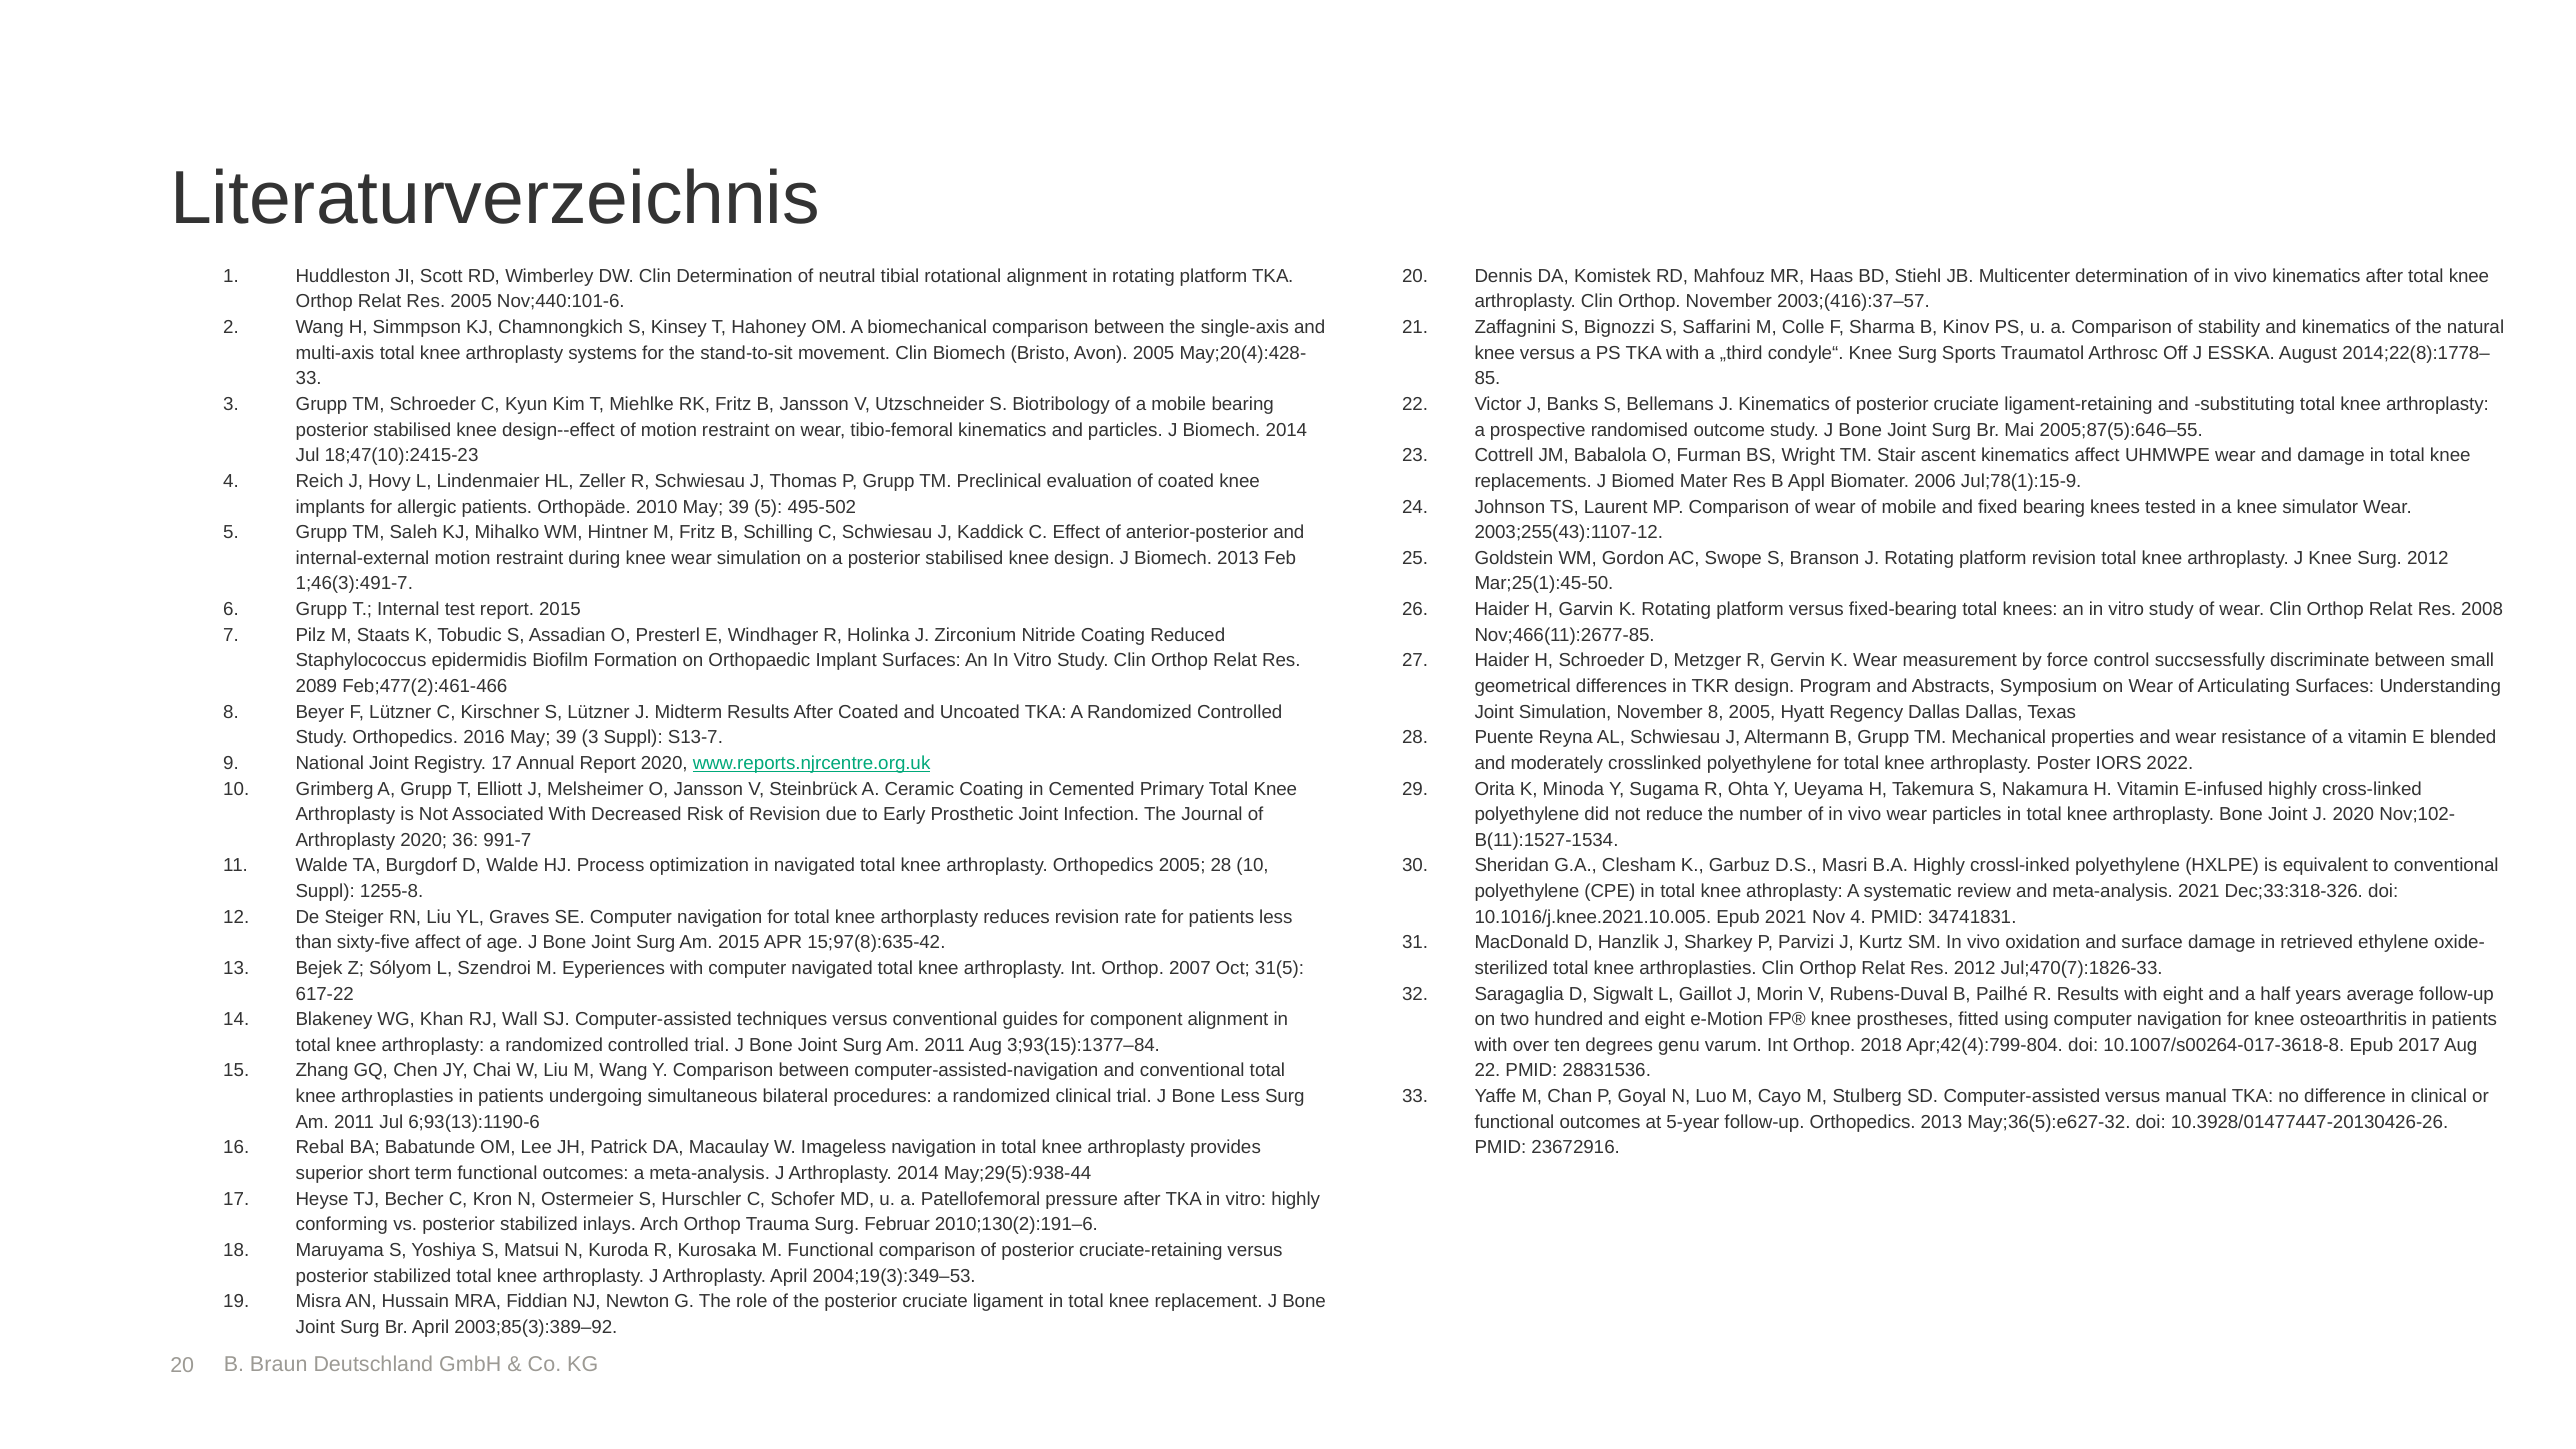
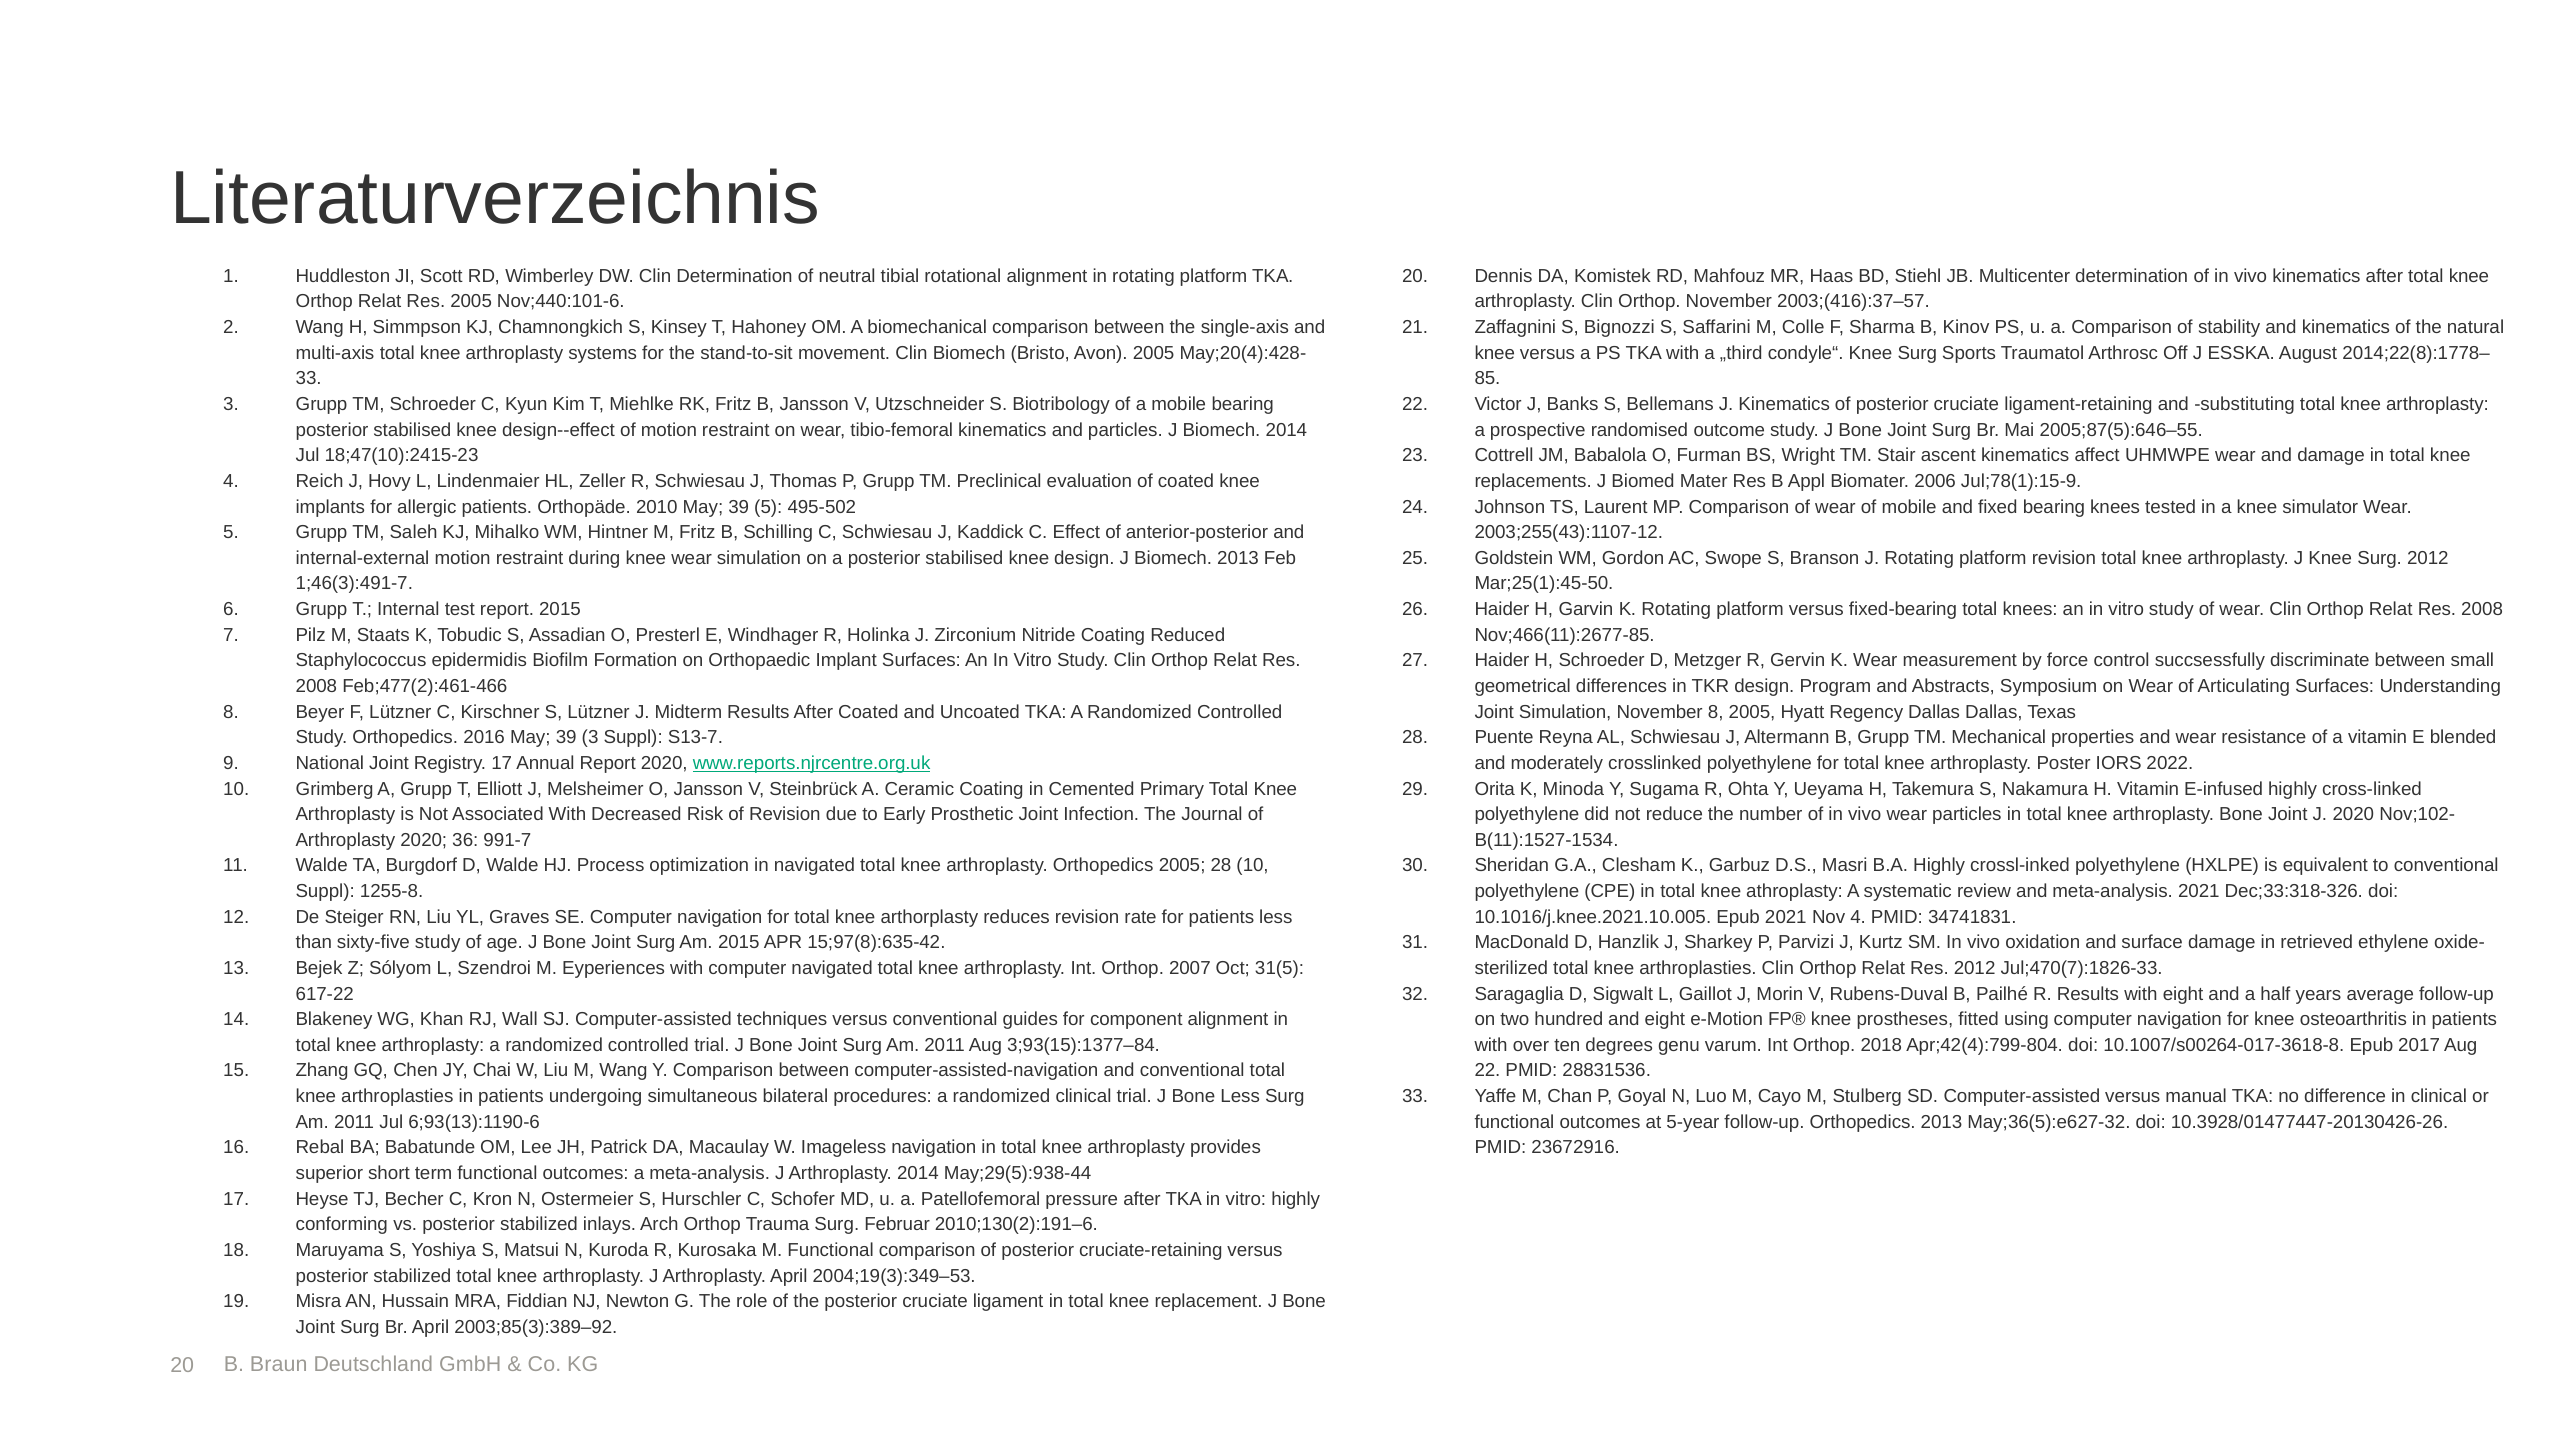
2089 at (316, 686): 2089 -> 2008
sixty-five affect: affect -> study
